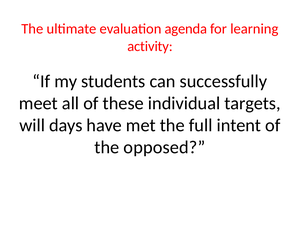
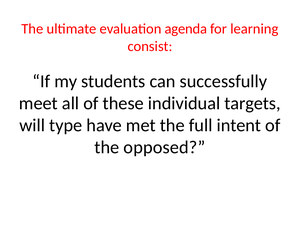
activity: activity -> consist
days: days -> type
